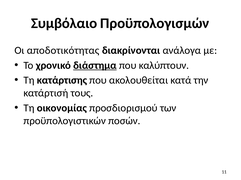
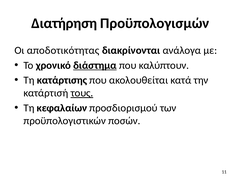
Συμβόλαιο: Συμβόλαιο -> Διατήρηση
τους underline: none -> present
οικονομίας: οικονομίας -> κεφαλαίων
